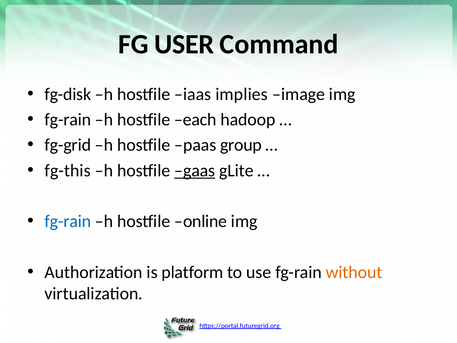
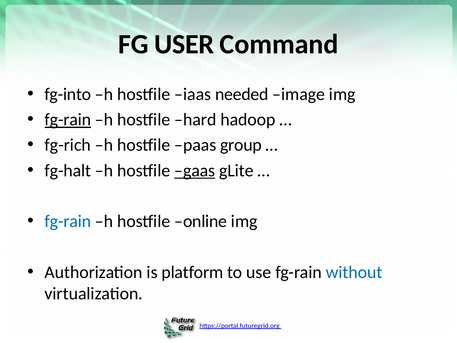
fg-disk: fg-disk -> fg-into
implies: implies -> needed
fg-rain at (68, 120) underline: none -> present
each: each -> hard
fg-grid: fg-grid -> fg-rich
fg-this: fg-this -> fg-halt
without colour: orange -> blue
